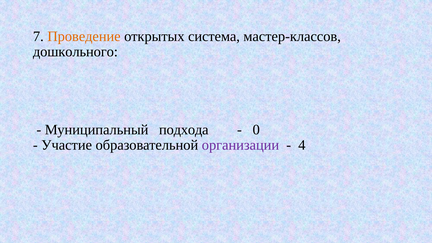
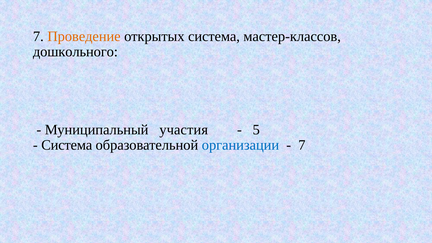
подхода: подхода -> участия
0: 0 -> 5
Участие at (67, 145): Участие -> Система
организации colour: purple -> blue
4 at (302, 145): 4 -> 7
